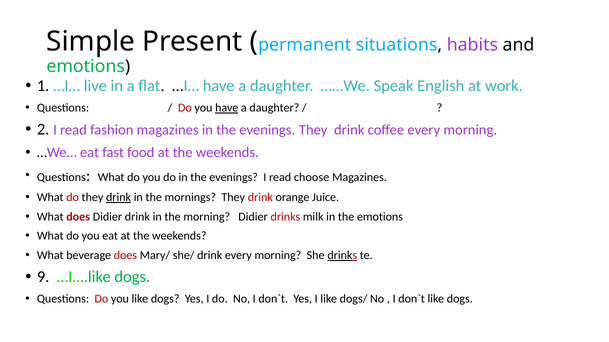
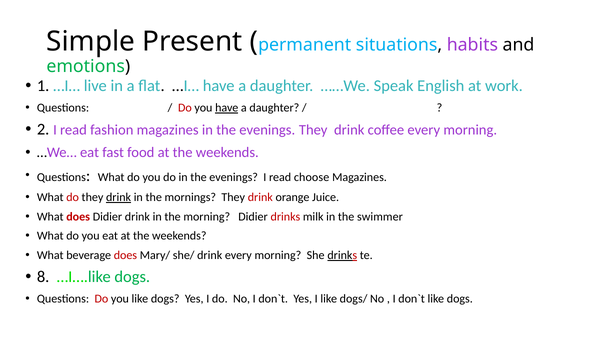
the emotions: emotions -> swimmer
9: 9 -> 8
